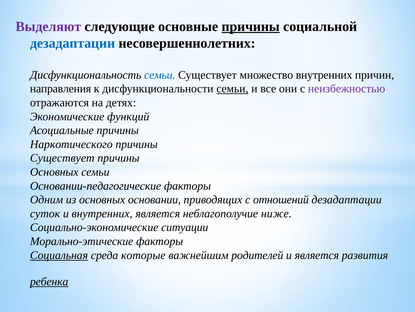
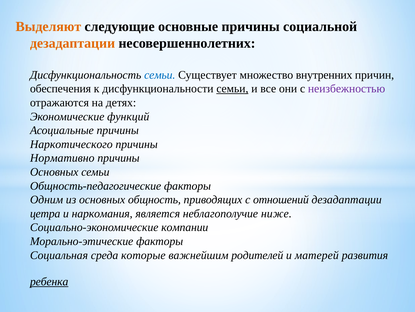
Выделяют colour: purple -> orange
причины at (251, 26) underline: present -> none
дезадаптации at (73, 43) colour: blue -> orange
направления: направления -> обеспечения
Существует at (62, 158): Существует -> Нормативно
Основании-педагогические: Основании-педагогические -> Общность-педагогические
основании: основании -> общность
суток: суток -> цетра
и внутренних: внутренних -> наркомания
ситуации: ситуации -> компании
Социальная underline: present -> none
и является: является -> матерей
